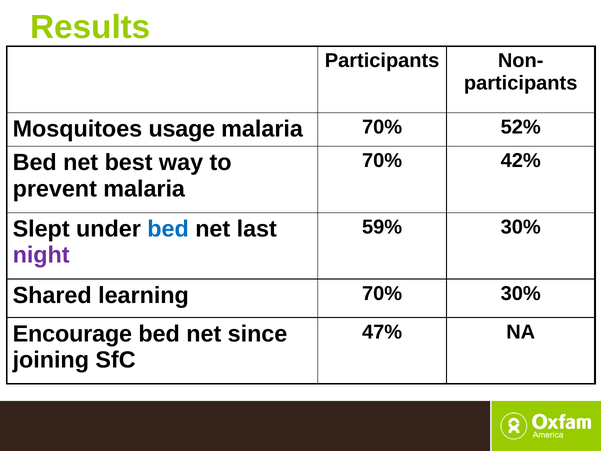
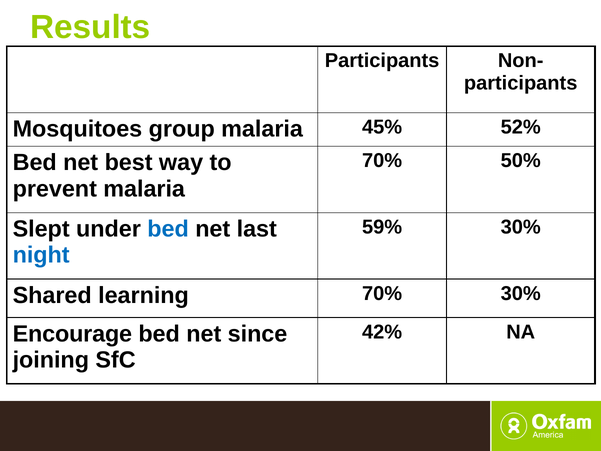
usage: usage -> group
70% at (382, 127): 70% -> 45%
42%: 42% -> 50%
night colour: purple -> blue
47%: 47% -> 42%
